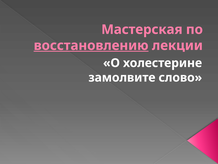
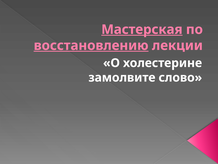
Мастерская underline: none -> present
